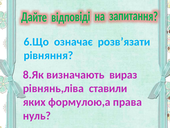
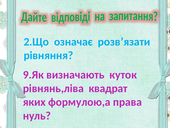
6.Що: 6.Що -> 2.Що
8.Як: 8.Як -> 9.Як
вираз: вираз -> куток
ставили: ставили -> квадрат
